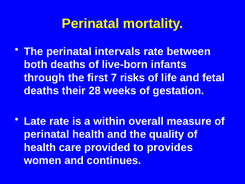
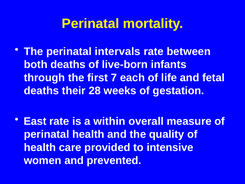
risks: risks -> each
Late: Late -> East
provides: provides -> intensive
continues: continues -> prevented
